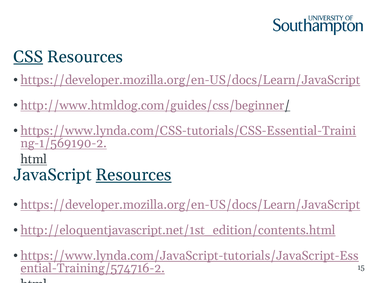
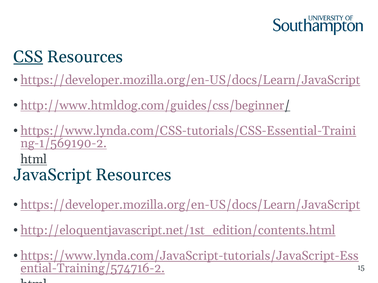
Resources at (134, 175) underline: present -> none
